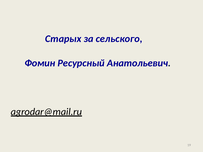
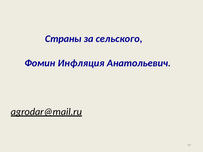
Старых: Старых -> Страны
Ресурсный: Ресурсный -> Инфляция
